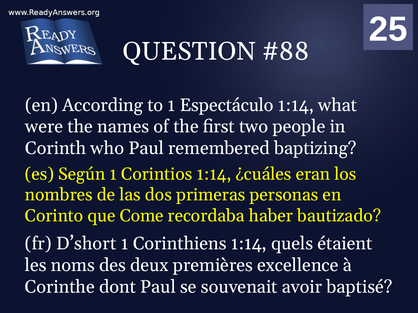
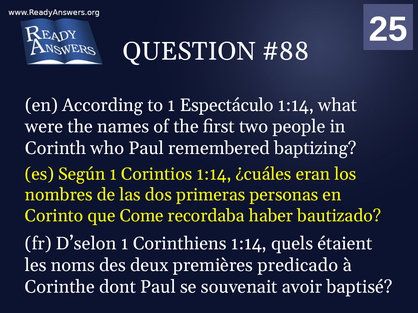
D’short: D’short -> D’selon
excellence: excellence -> predicado
